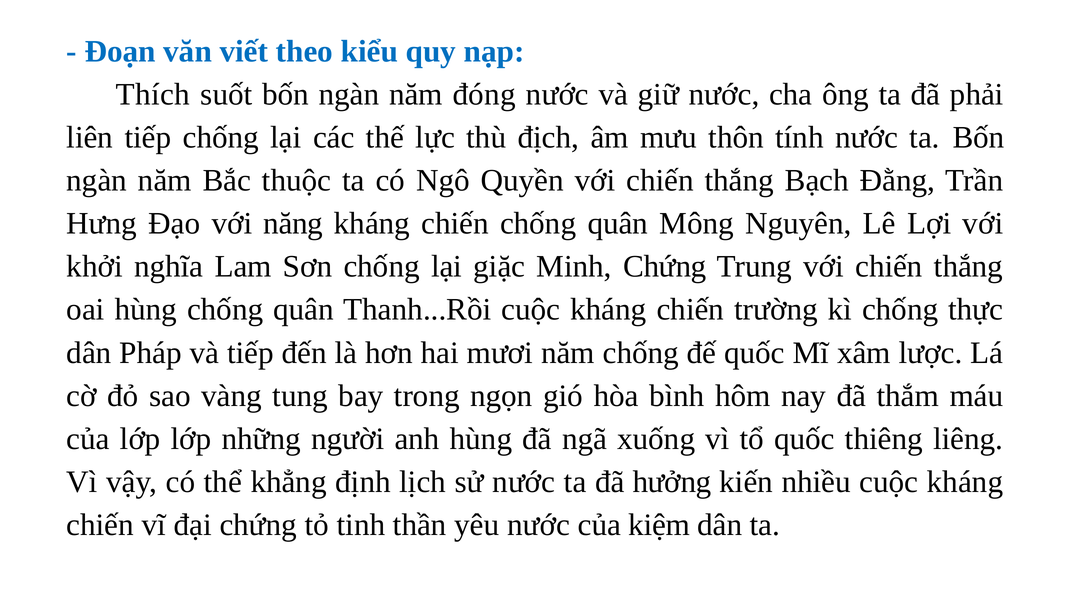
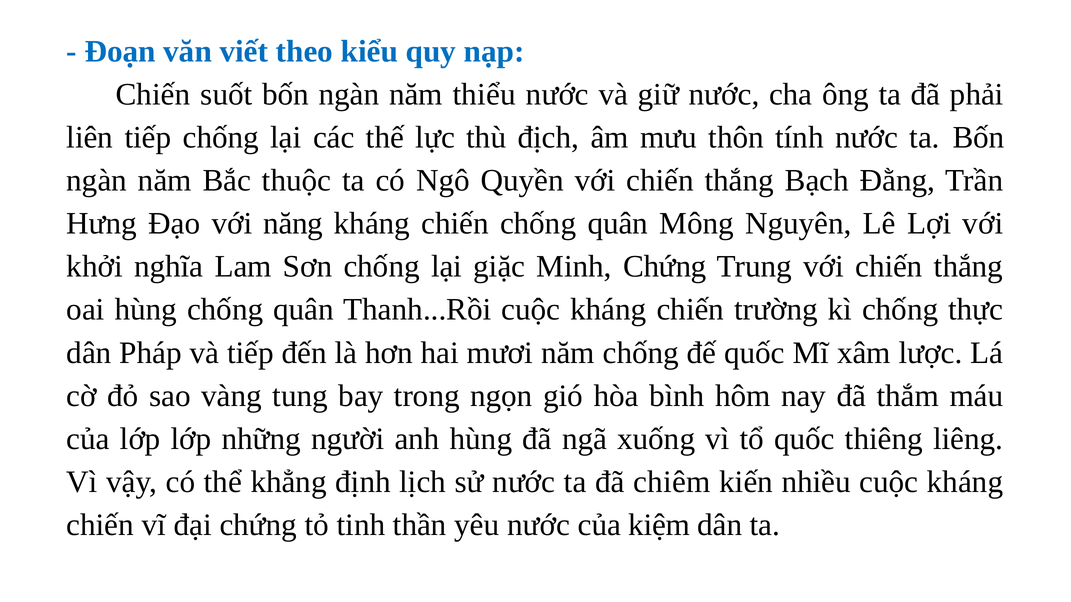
Thích at (153, 94): Thích -> Chiến
đóng: đóng -> thiểu
hưởng: hưởng -> chiêm
